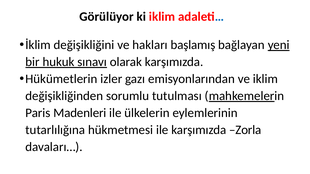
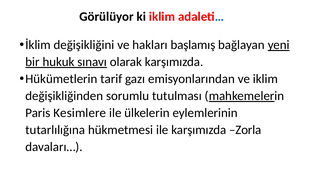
izler: izler -> tarif
Madenleri: Madenleri -> Kesimlere
